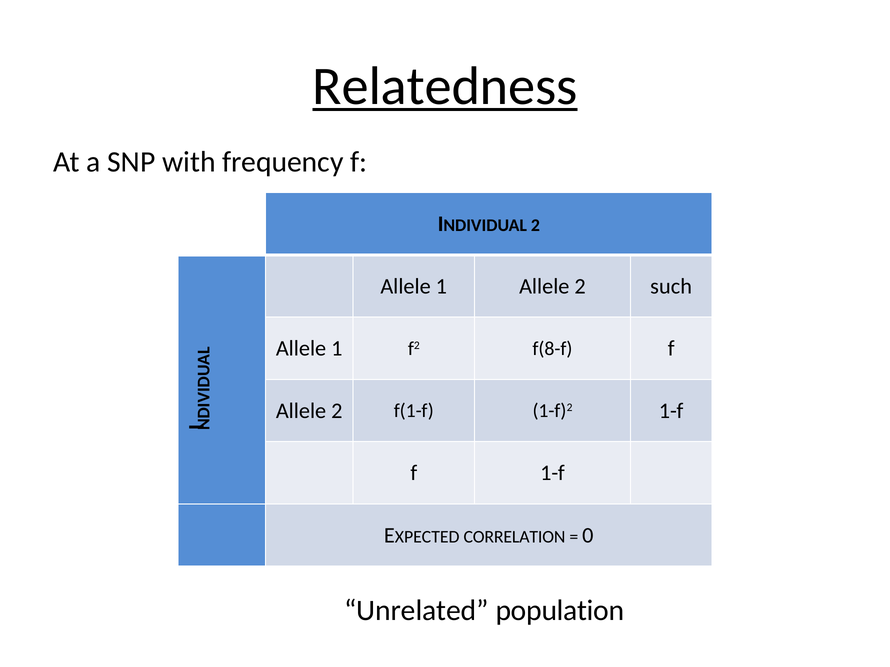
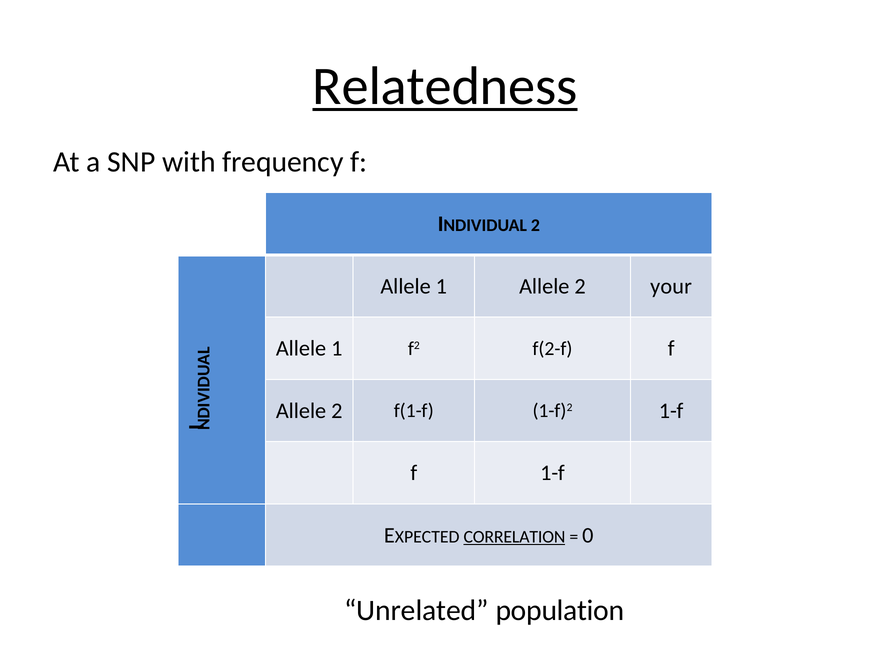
such: such -> your
f(8-f: f(8-f -> f(2-f
CORRELATION underline: none -> present
